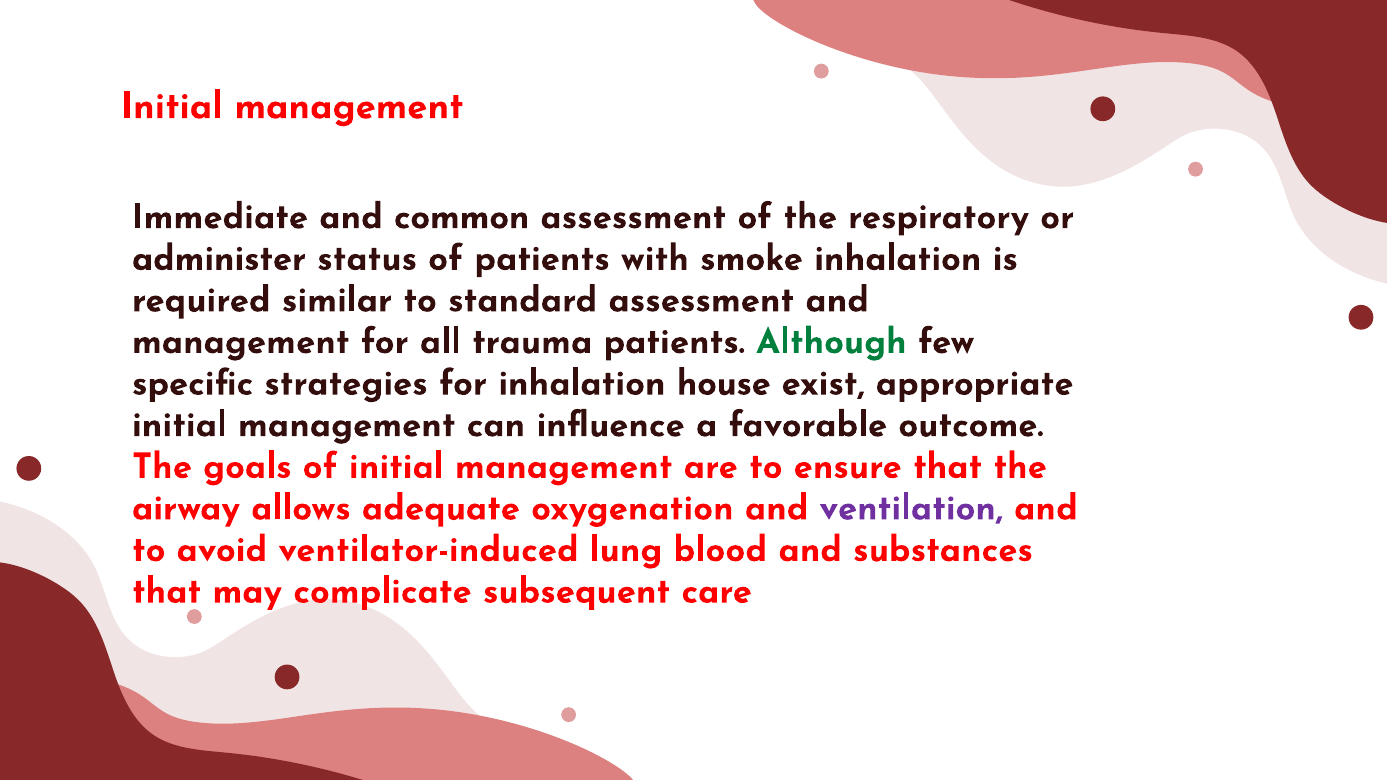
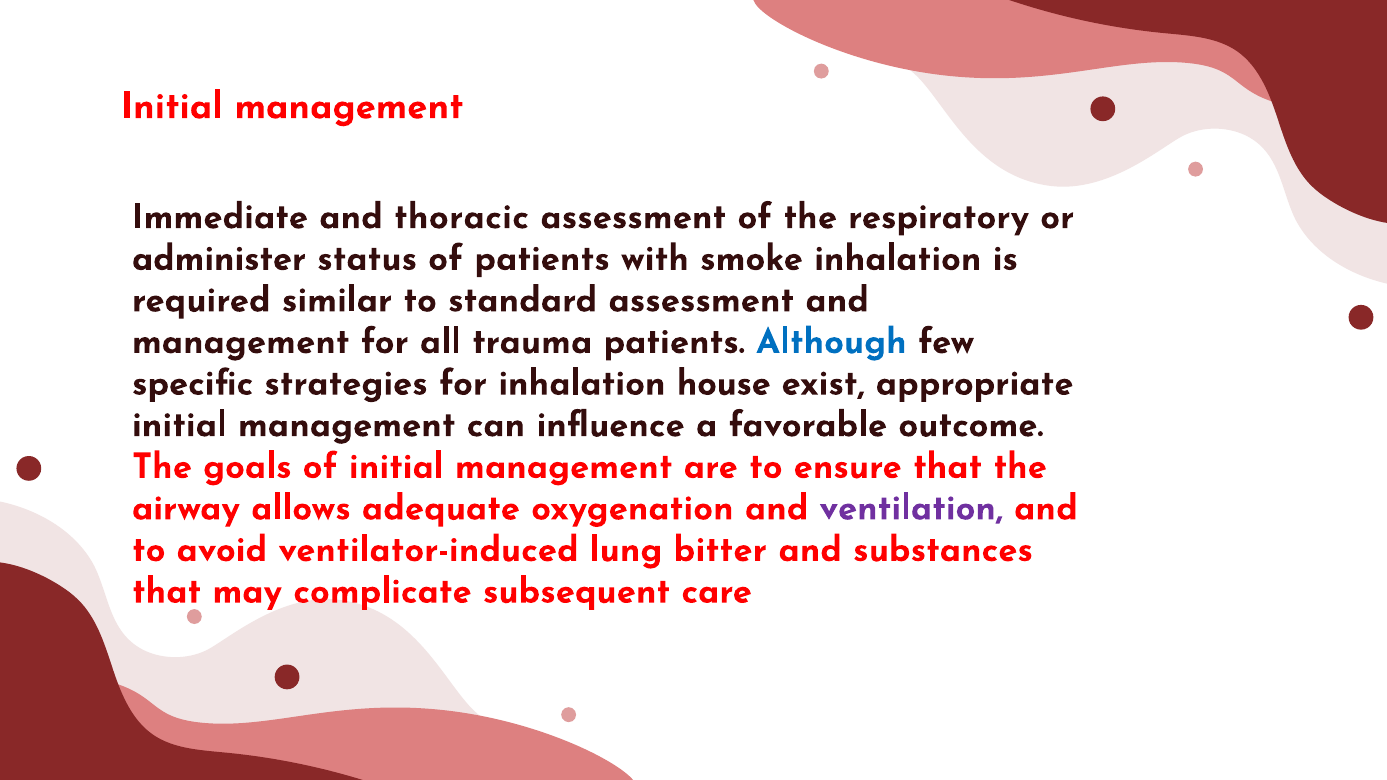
common: common -> thoracic
Although colour: green -> blue
blood: blood -> bitter
